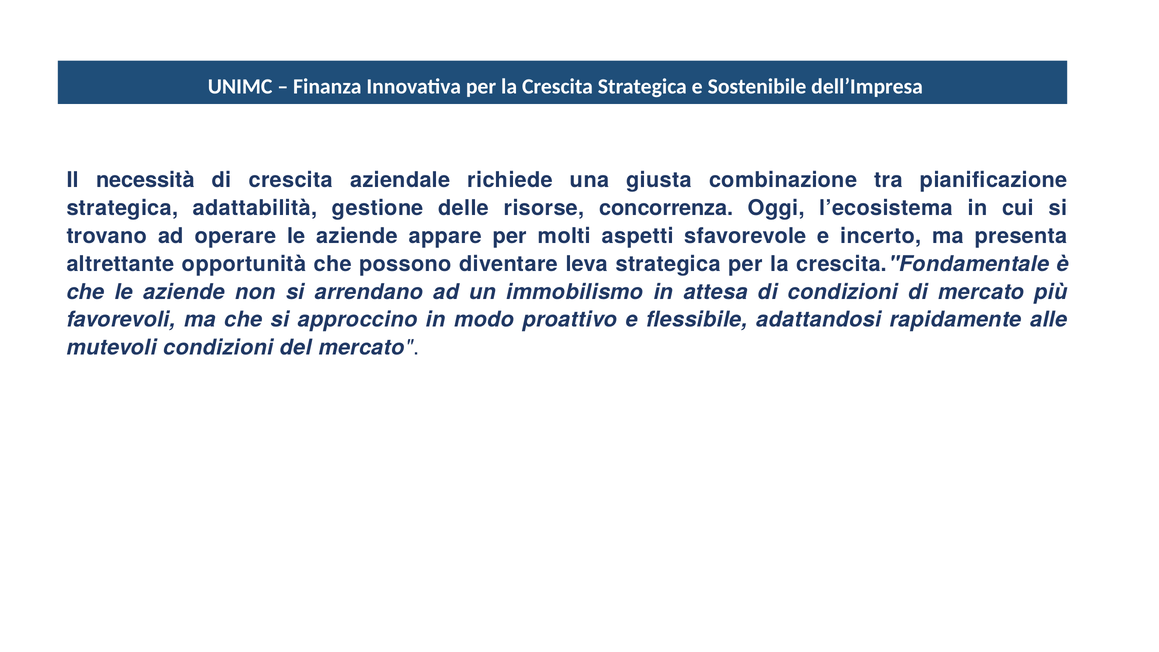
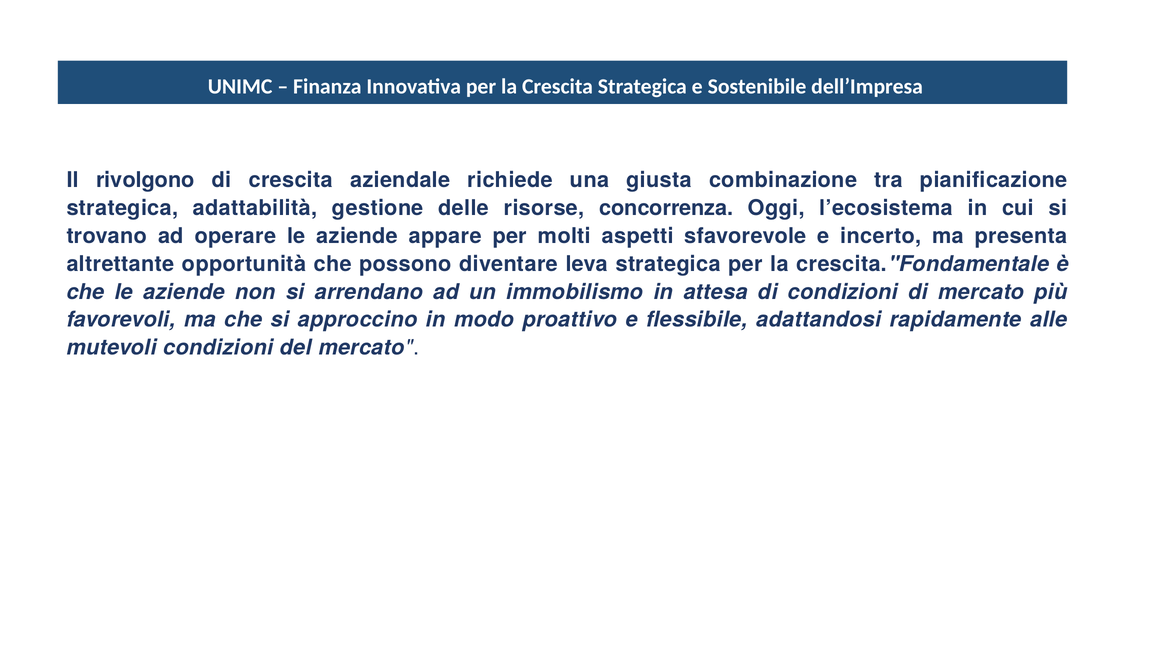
necessità: necessità -> rivolgono
